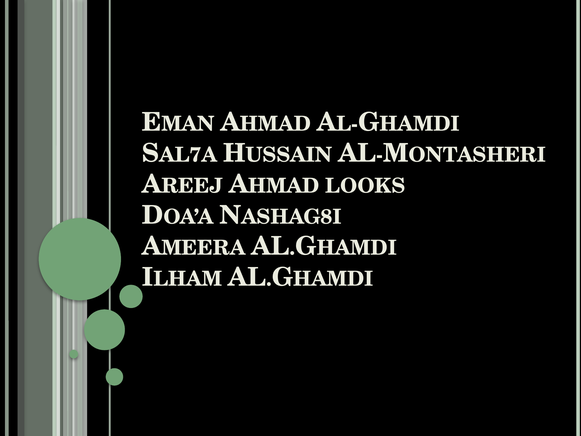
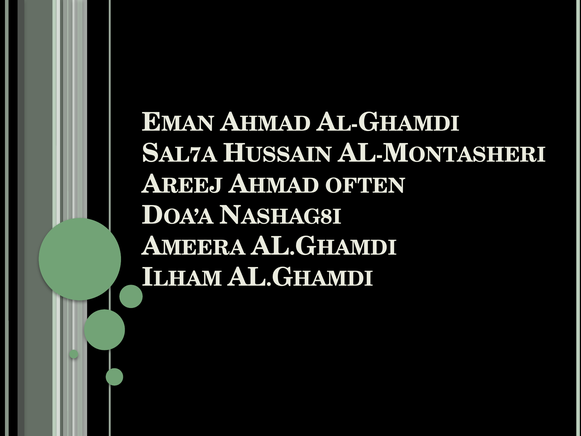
LOOKS: LOOKS -> OFTEN
